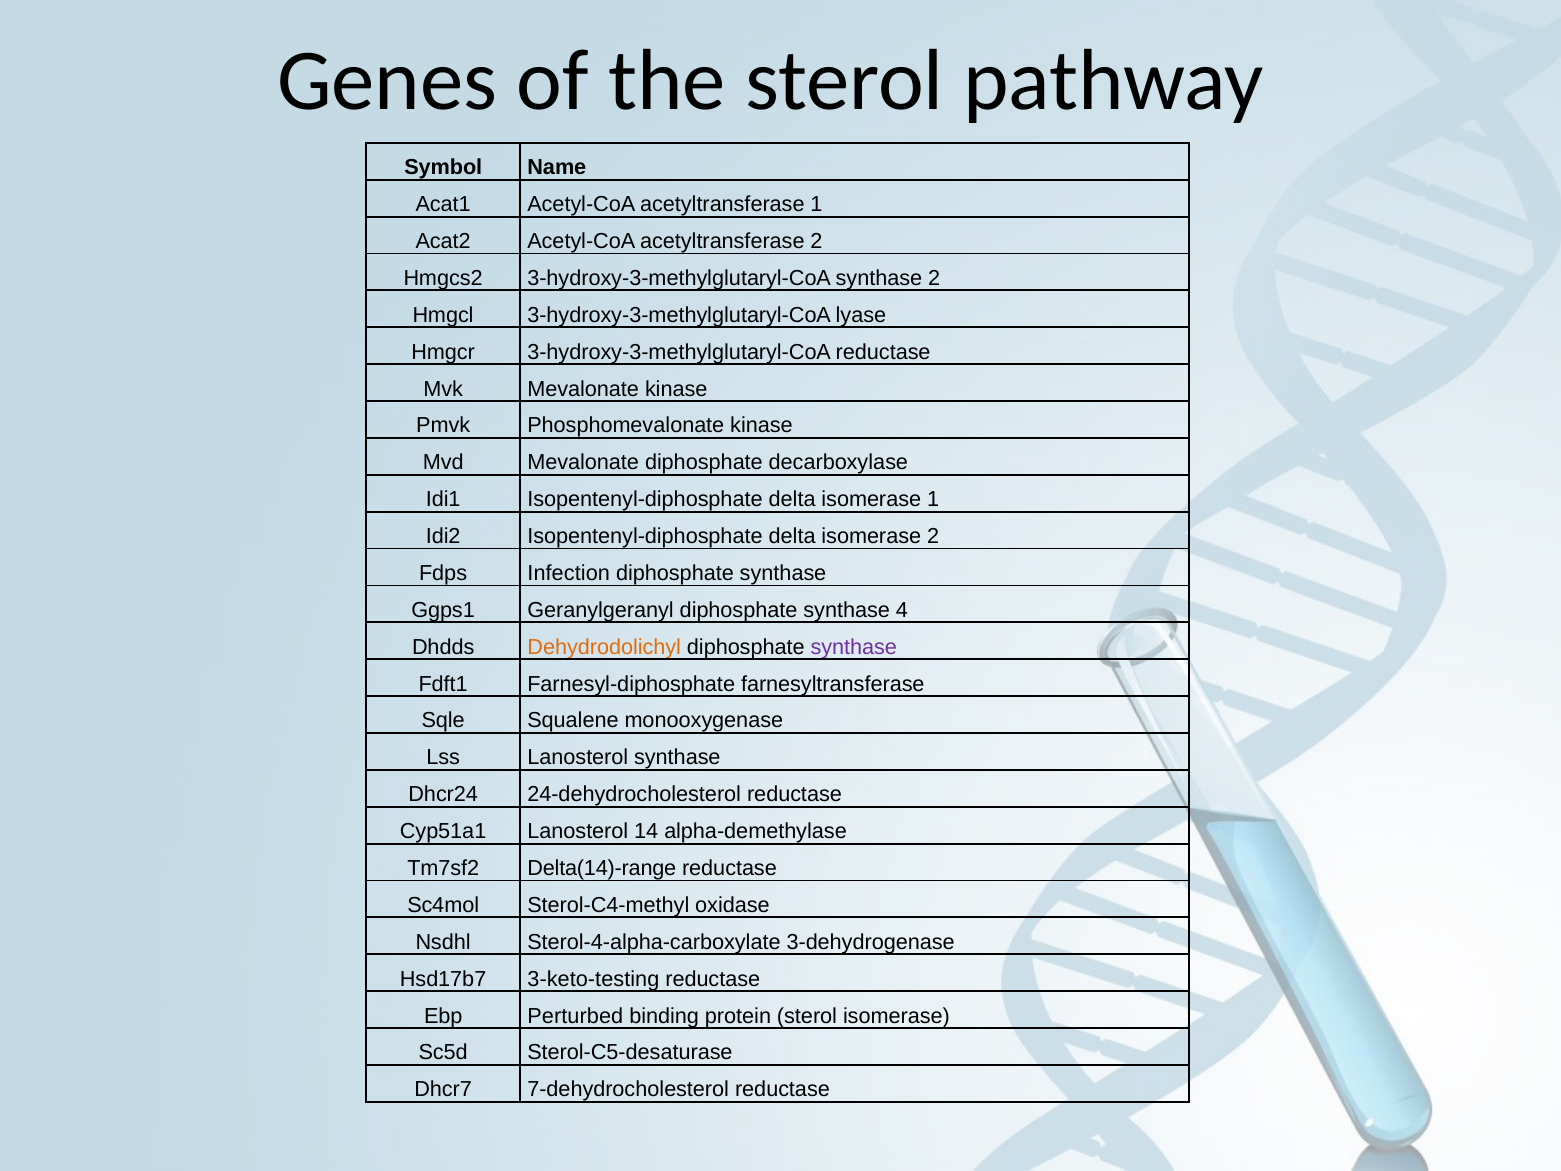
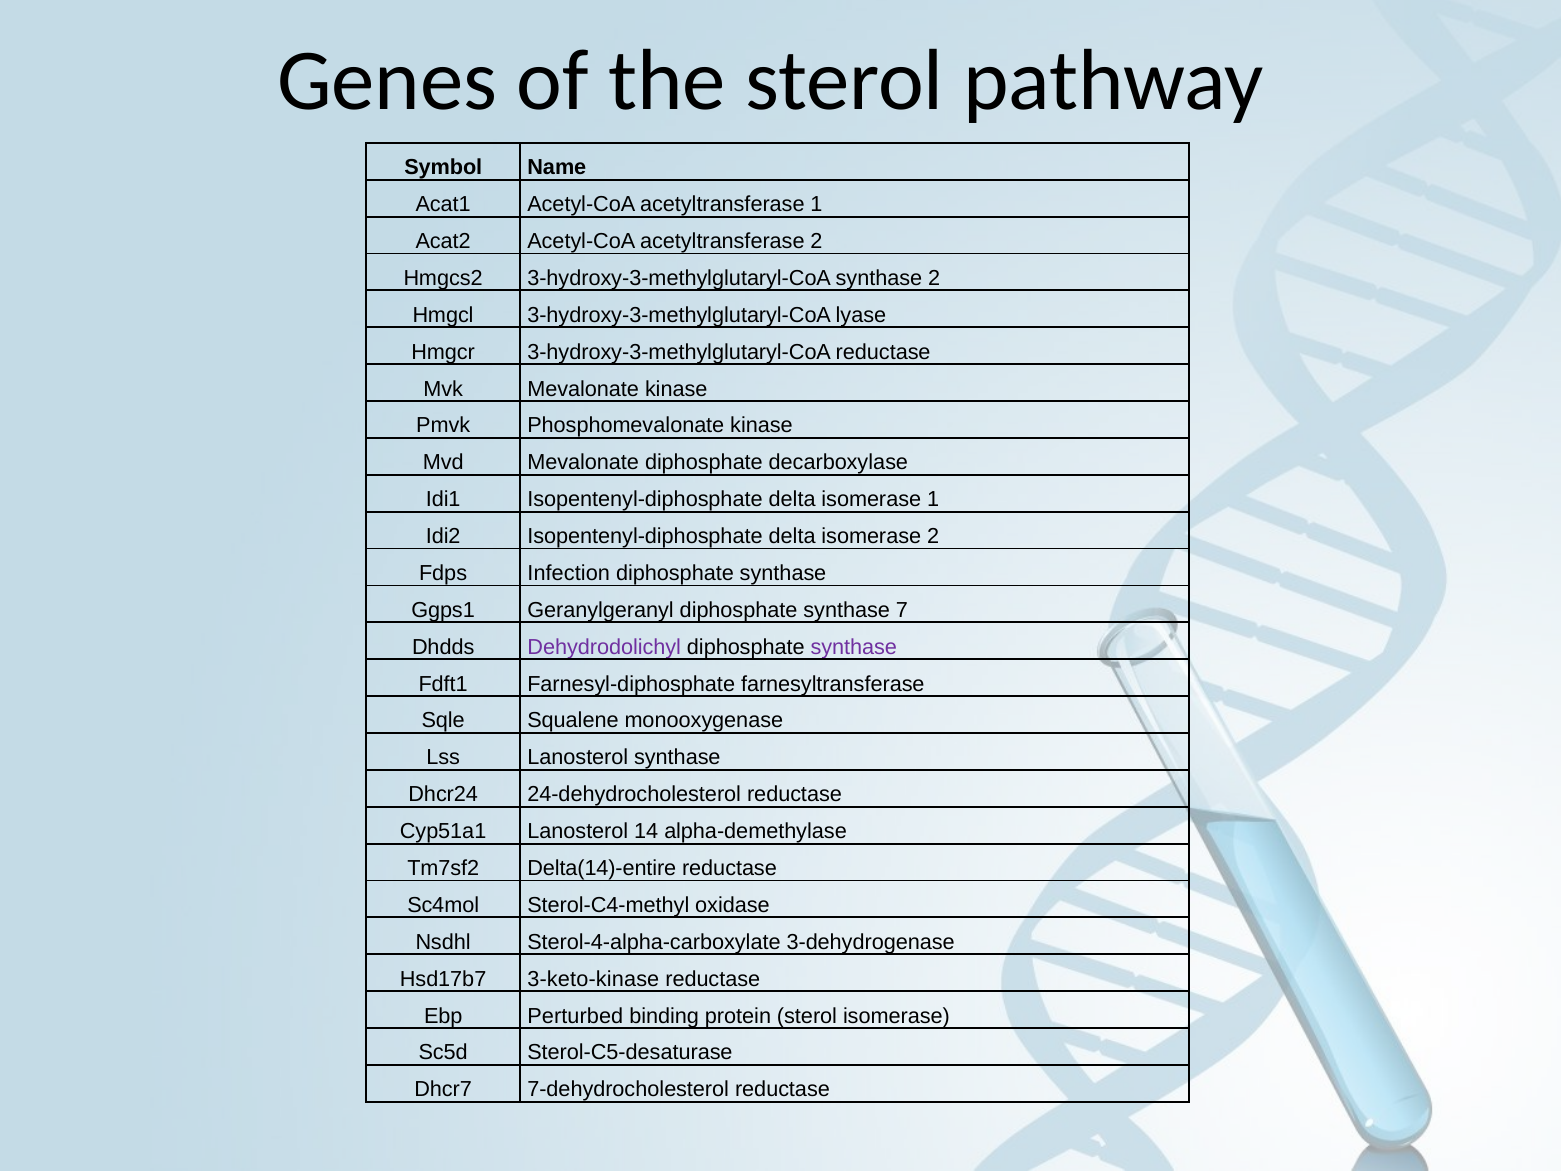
4: 4 -> 7
Dehydrodolichyl colour: orange -> purple
Delta(14)-range: Delta(14)-range -> Delta(14)-entire
3-keto-testing: 3-keto-testing -> 3-keto-kinase
